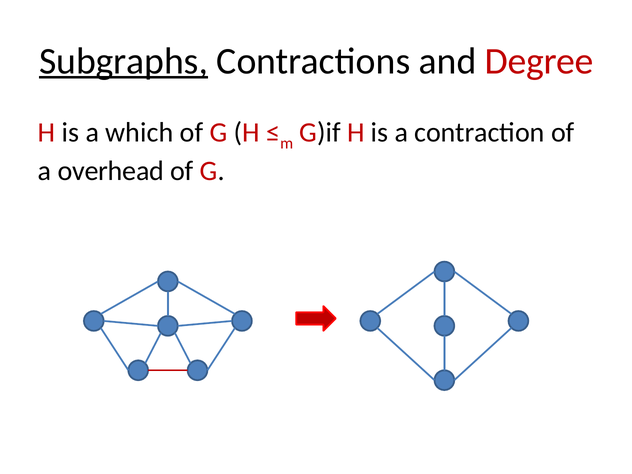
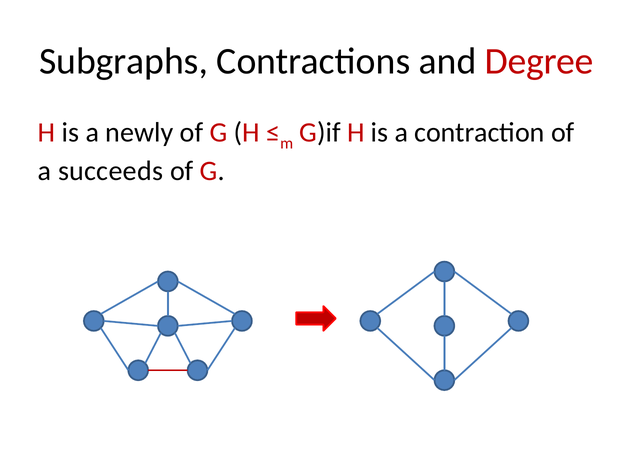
Subgraphs underline: present -> none
which: which -> newly
overhead: overhead -> succeeds
